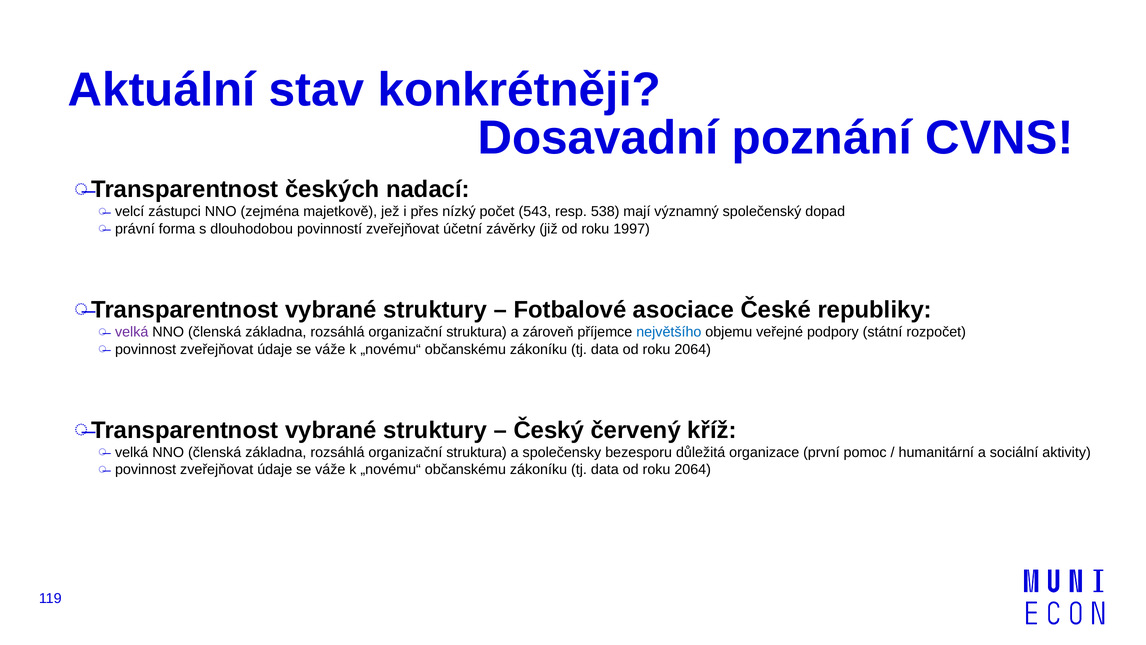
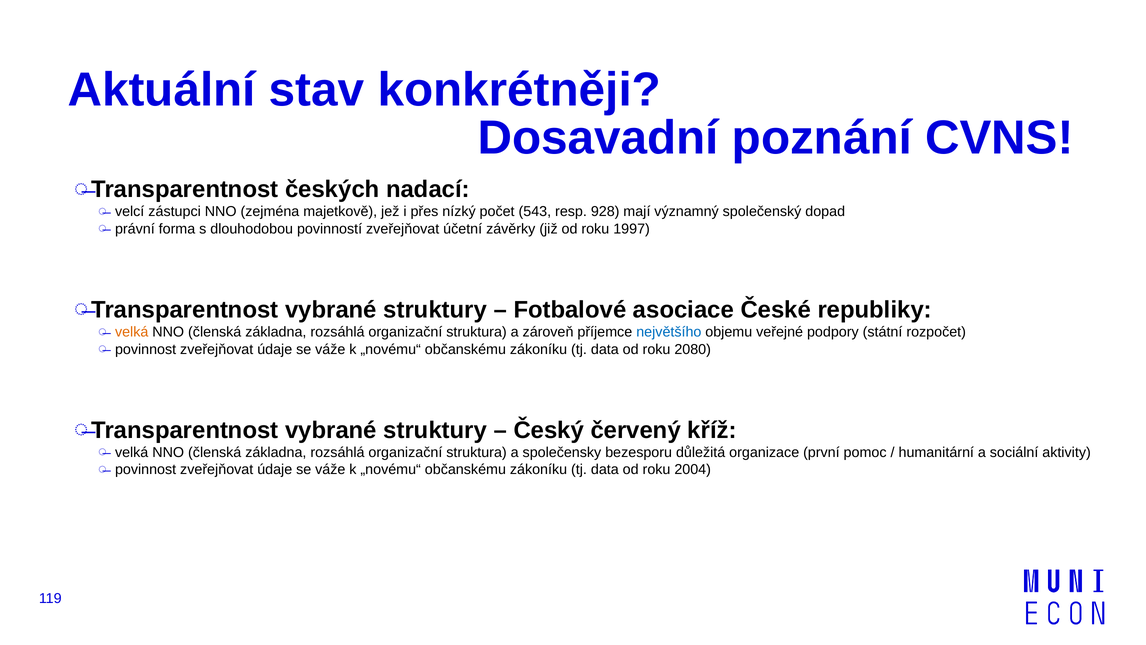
538: 538 -> 928
velká at (132, 332) colour: purple -> orange
2064 at (693, 349): 2064 -> 2080
2064 at (693, 469): 2064 -> 2004
